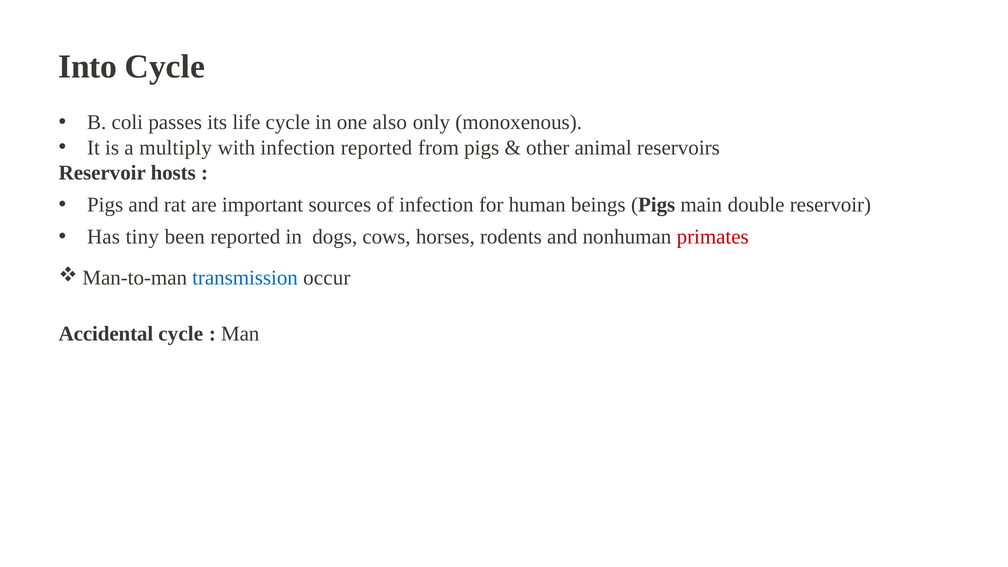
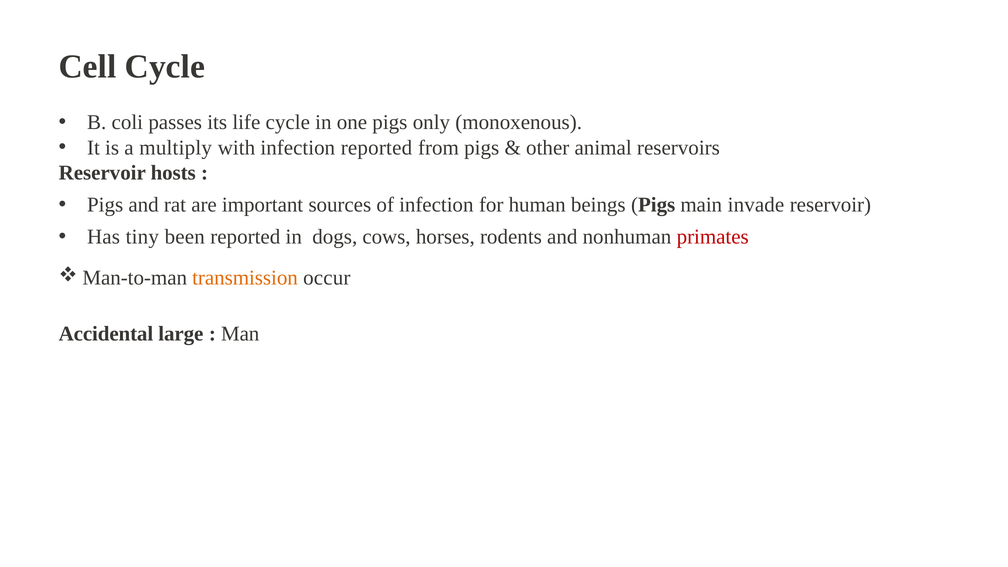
Into: Into -> Cell
one also: also -> pigs
double: double -> invade
transmission colour: blue -> orange
Accidental cycle: cycle -> large
